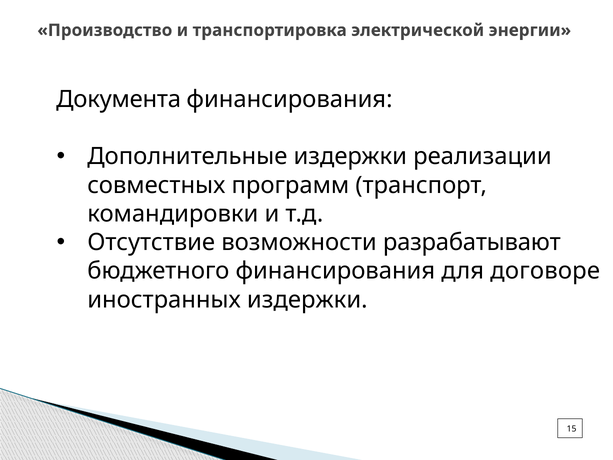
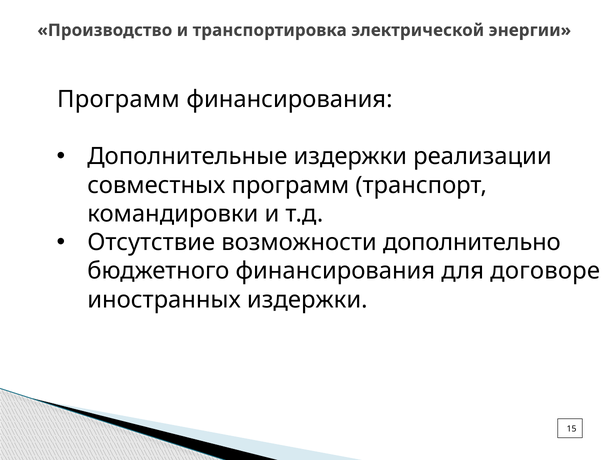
Документа at (119, 99): Документа -> Программ
разрабатывают: разрабатывают -> дополнительно
